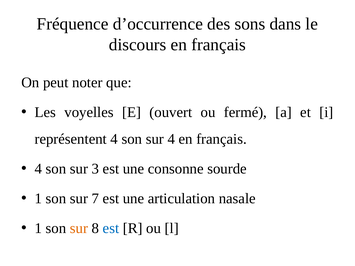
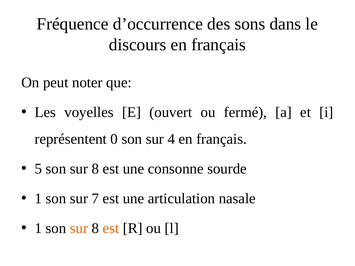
représentent 4: 4 -> 0
4 at (38, 169): 4 -> 5
3 at (95, 169): 3 -> 8
est at (111, 228) colour: blue -> orange
